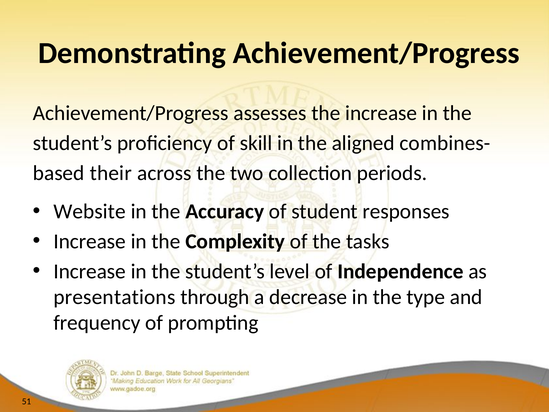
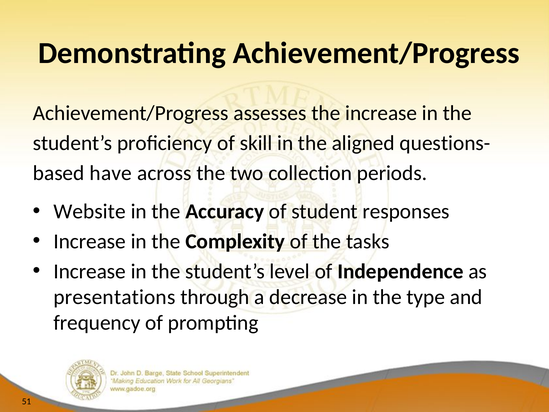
combines-: combines- -> questions-
their: their -> have
